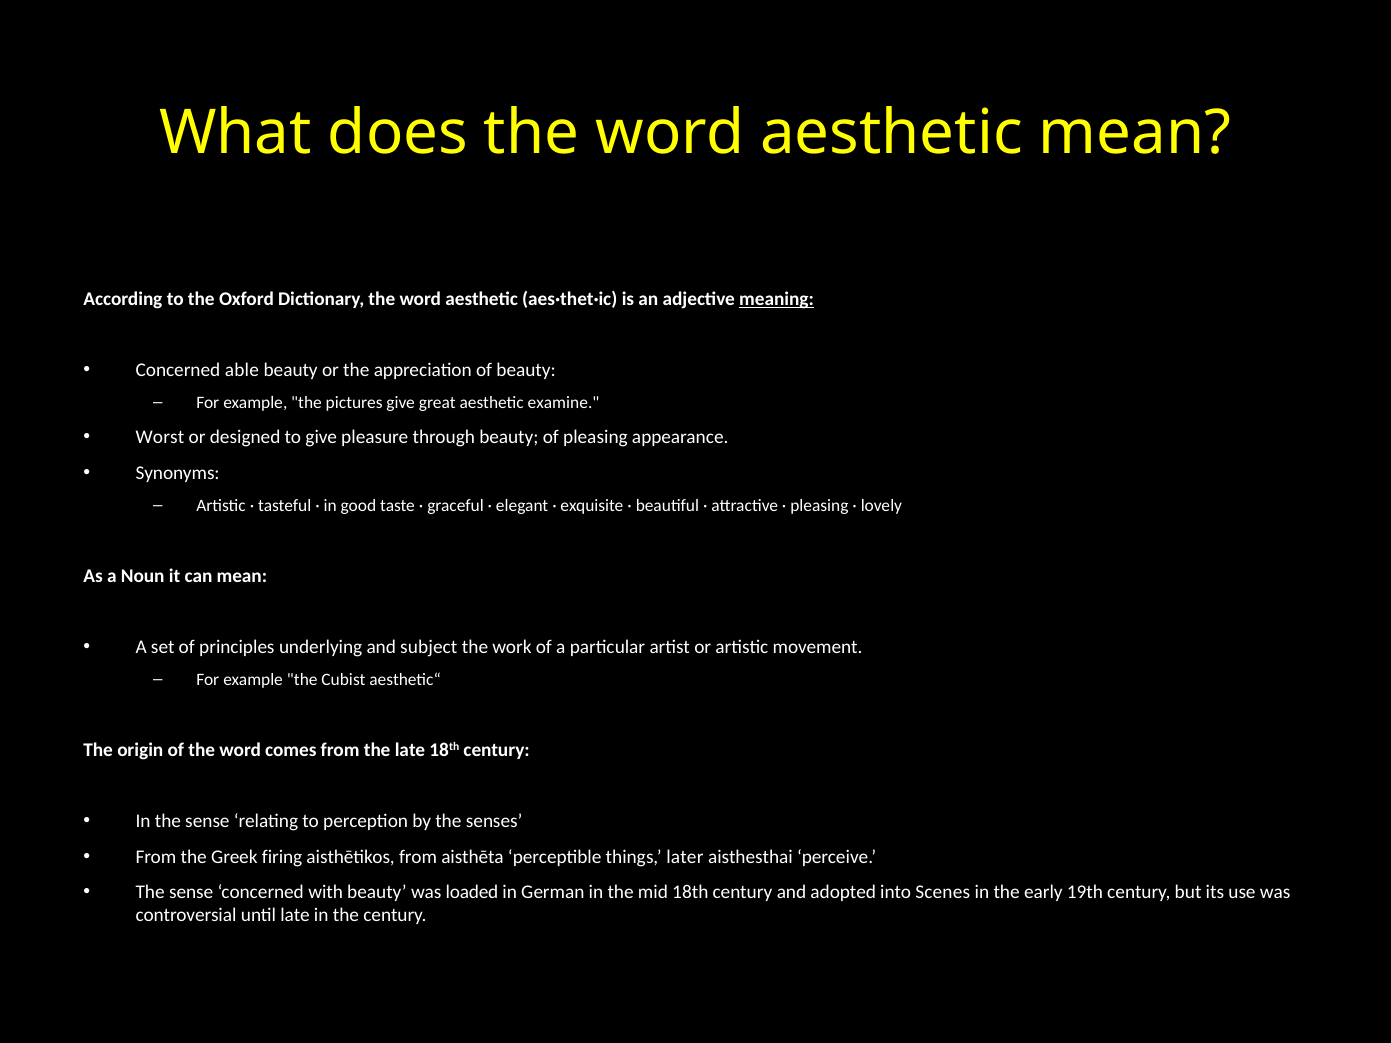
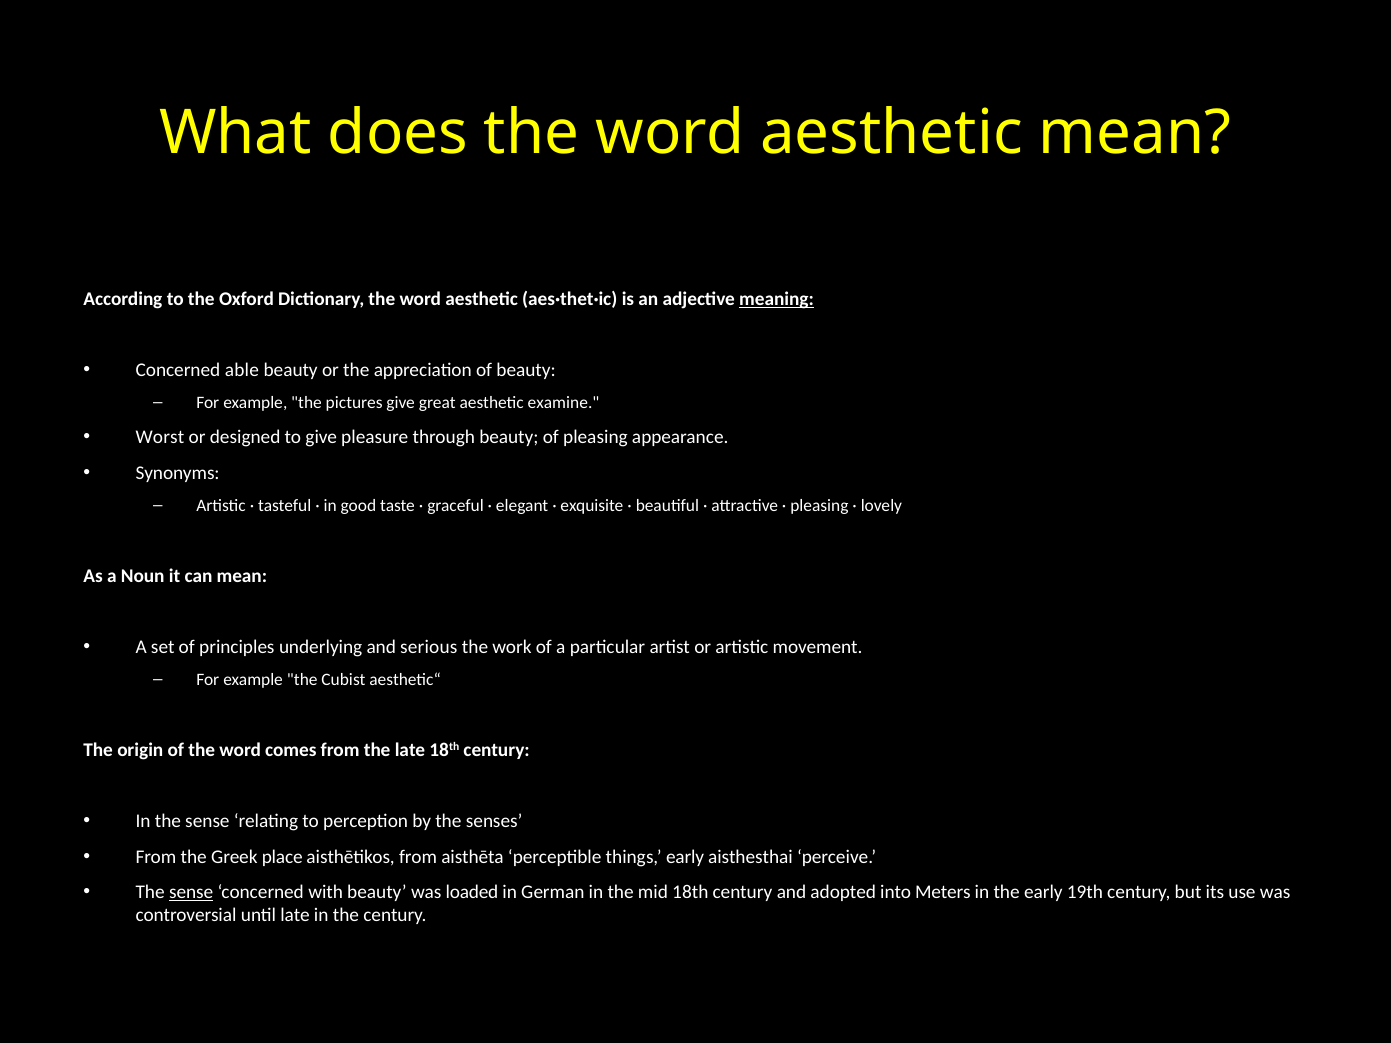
subject: subject -> serious
firing: firing -> place
things later: later -> early
sense at (191, 893) underline: none -> present
Scenes: Scenes -> Meters
